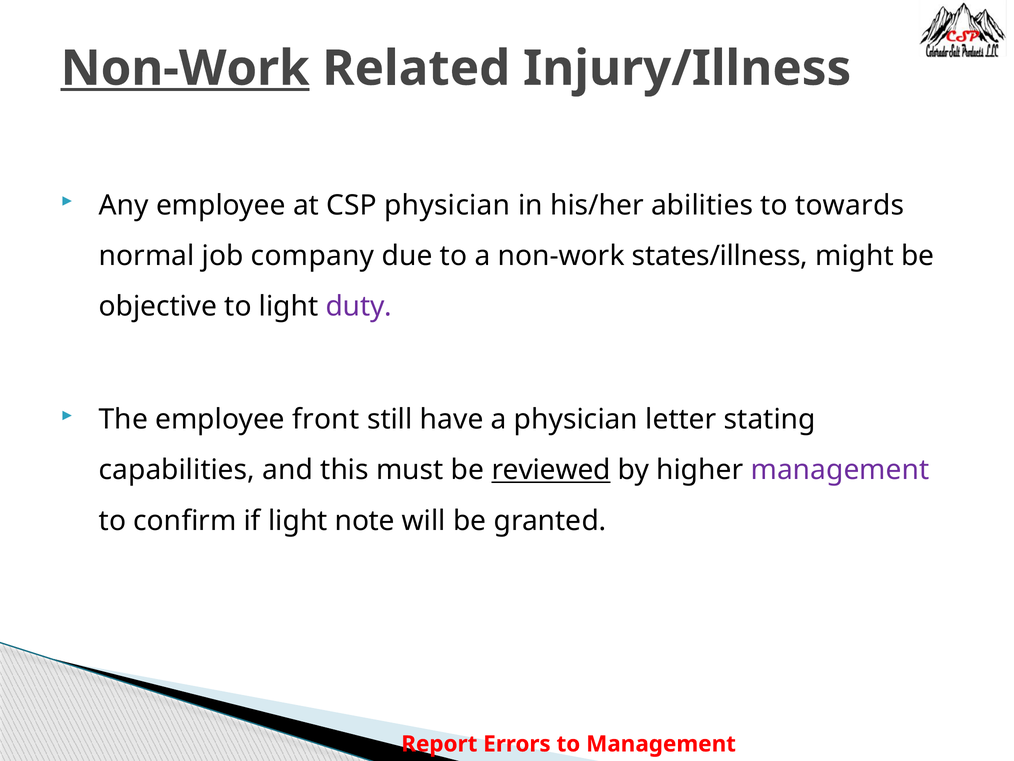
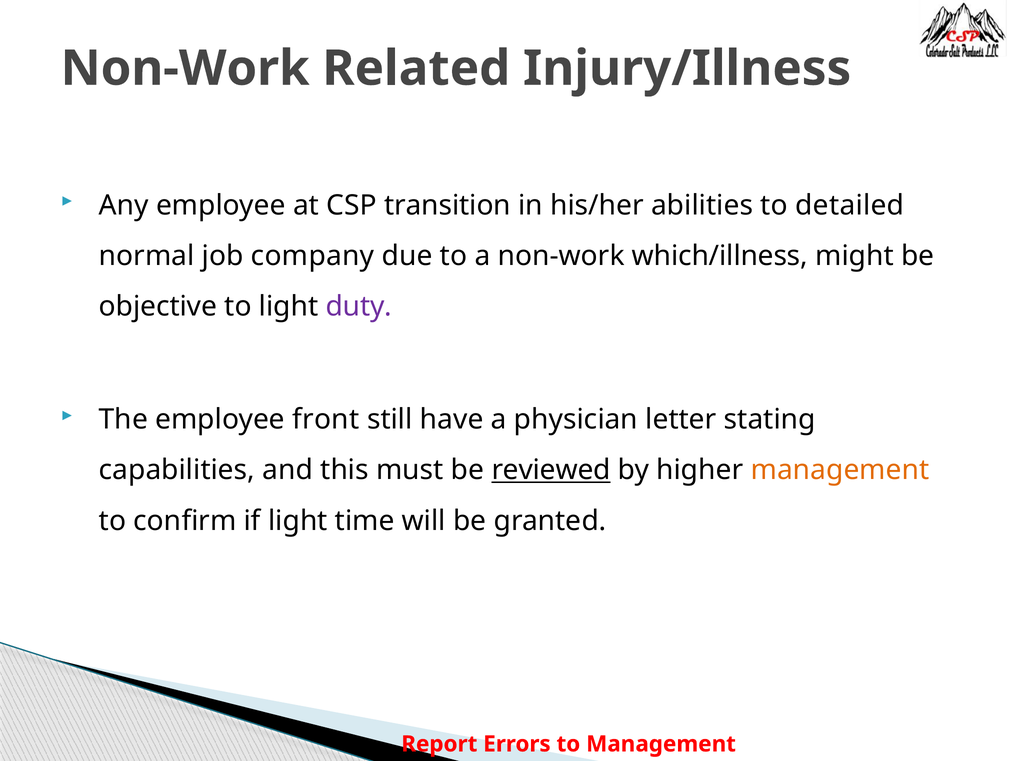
Non-Work at (185, 68) underline: present -> none
CSP physician: physician -> transition
towards: towards -> detailed
states/illness: states/illness -> which/illness
management at (840, 470) colour: purple -> orange
note: note -> time
